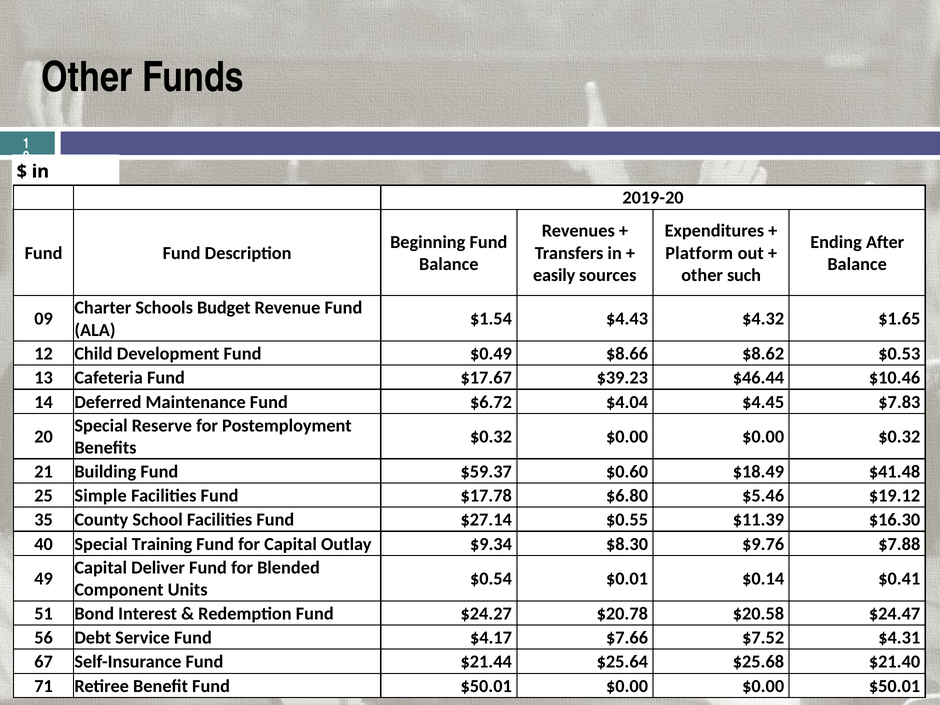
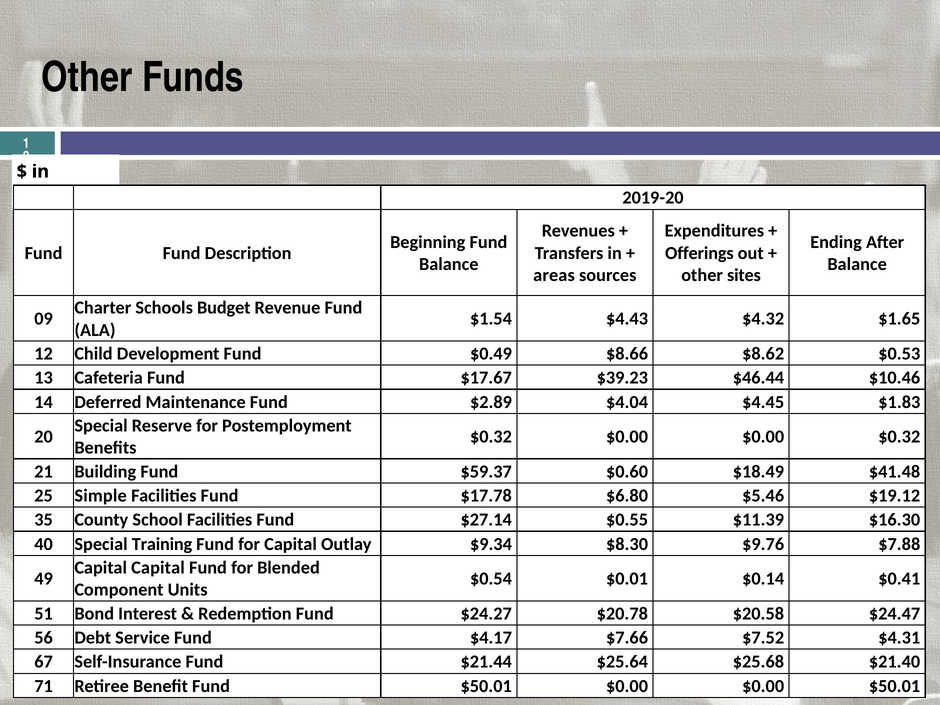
Platform: Platform -> Offerings
easily: easily -> areas
such: such -> sites
$6.72: $6.72 -> $2.89
$7.83: $7.83 -> $1.83
Capital Deliver: Deliver -> Capital
